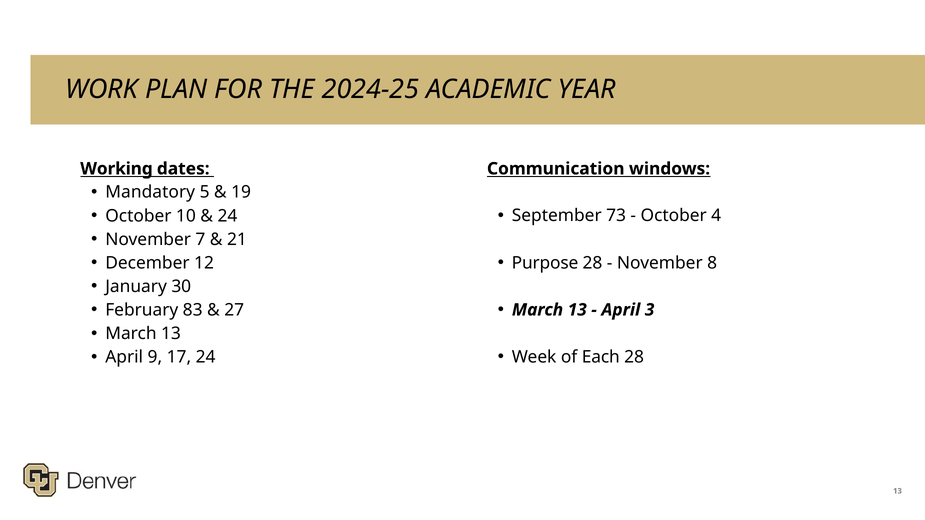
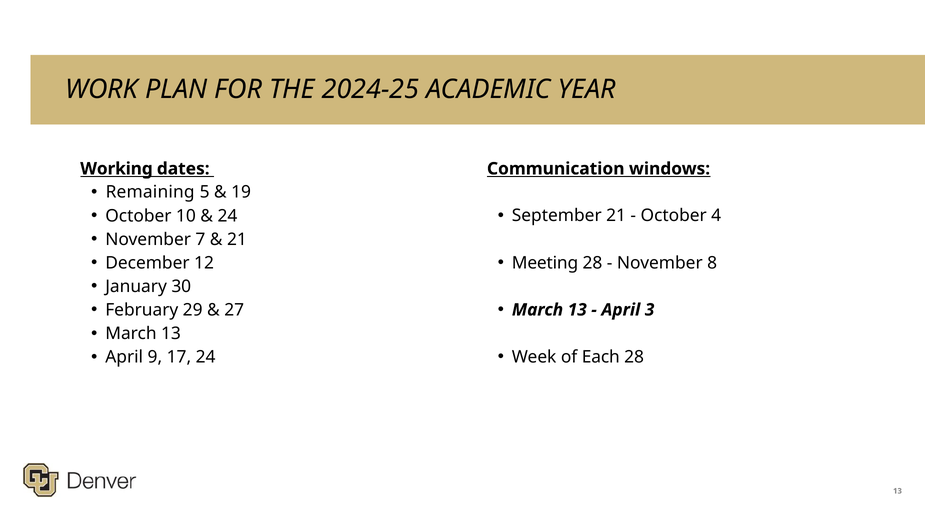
Mandatory: Mandatory -> Remaining
September 73: 73 -> 21
Purpose: Purpose -> Meeting
83: 83 -> 29
